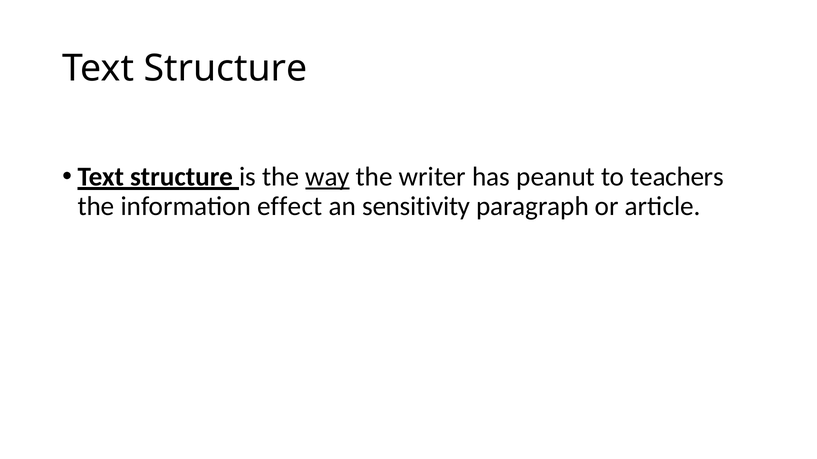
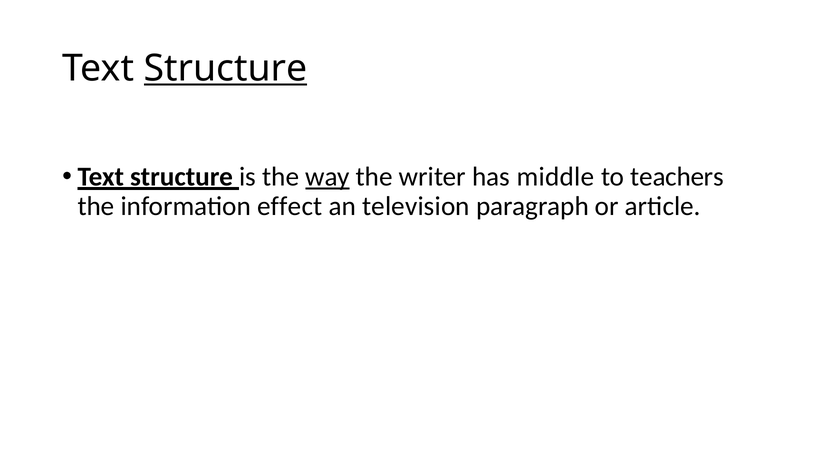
Structure at (226, 69) underline: none -> present
peanut: peanut -> middle
sensitivity: sensitivity -> television
